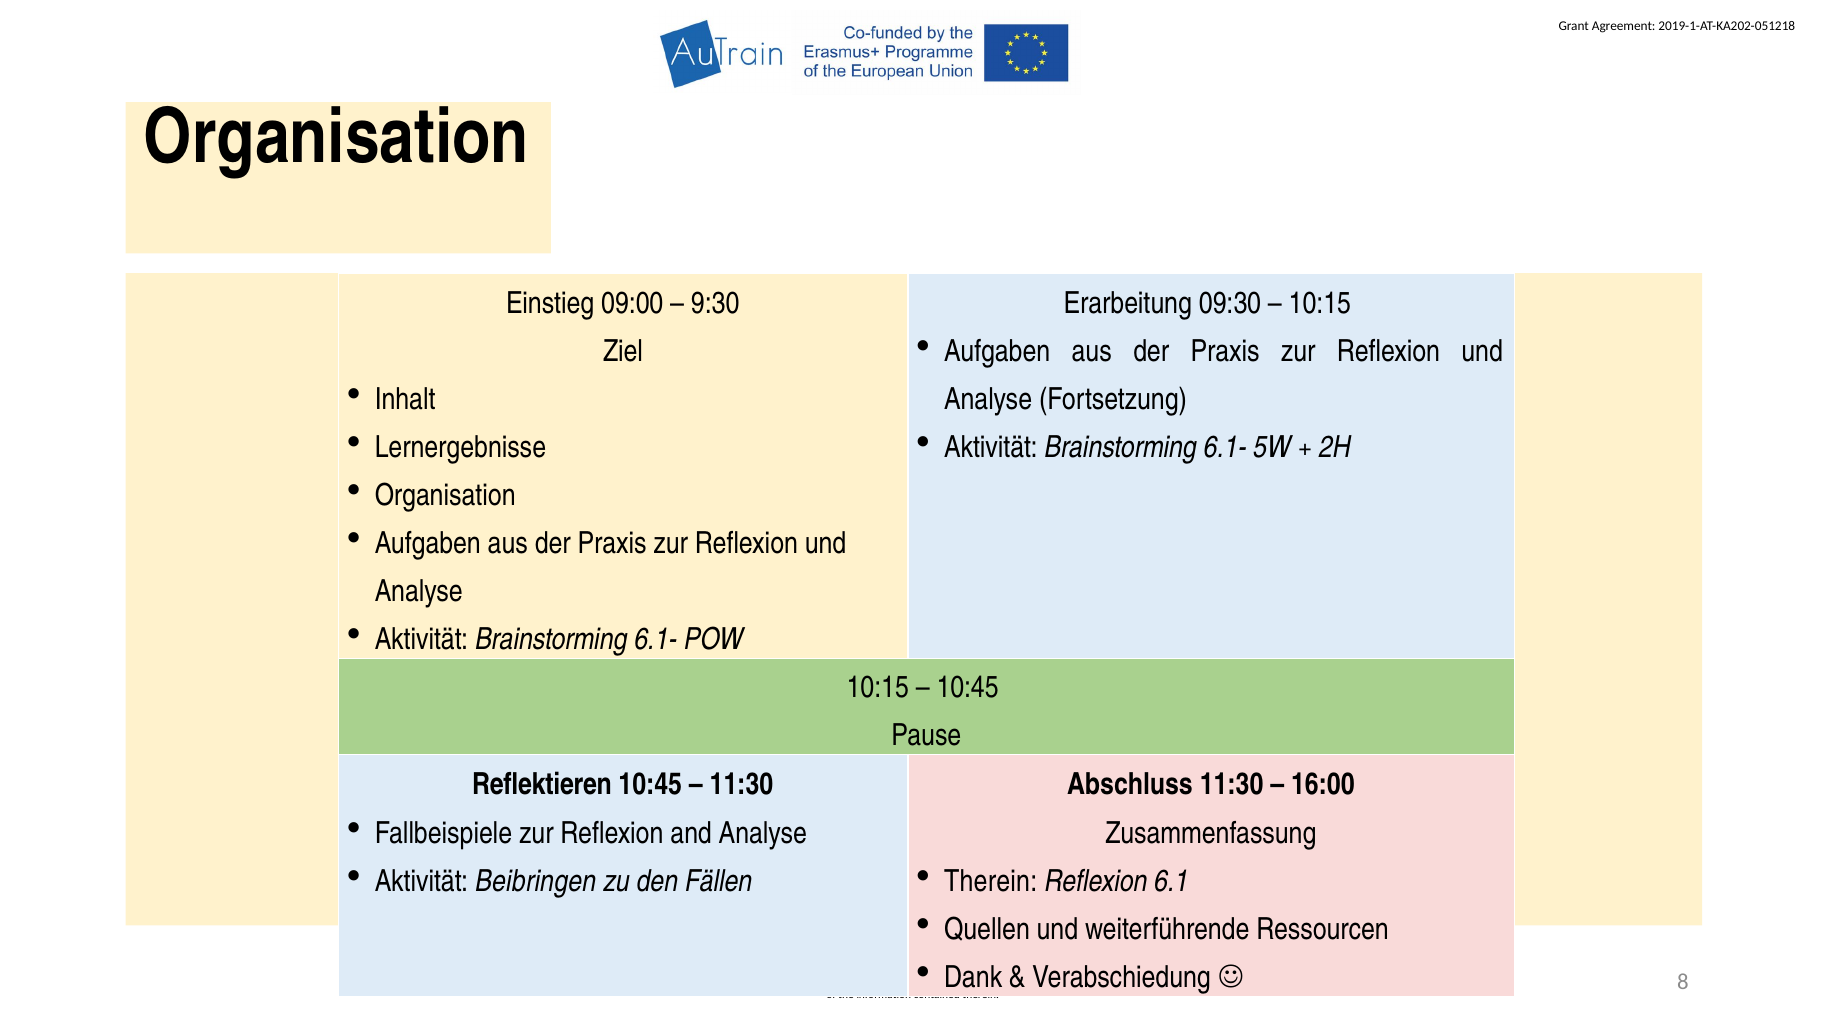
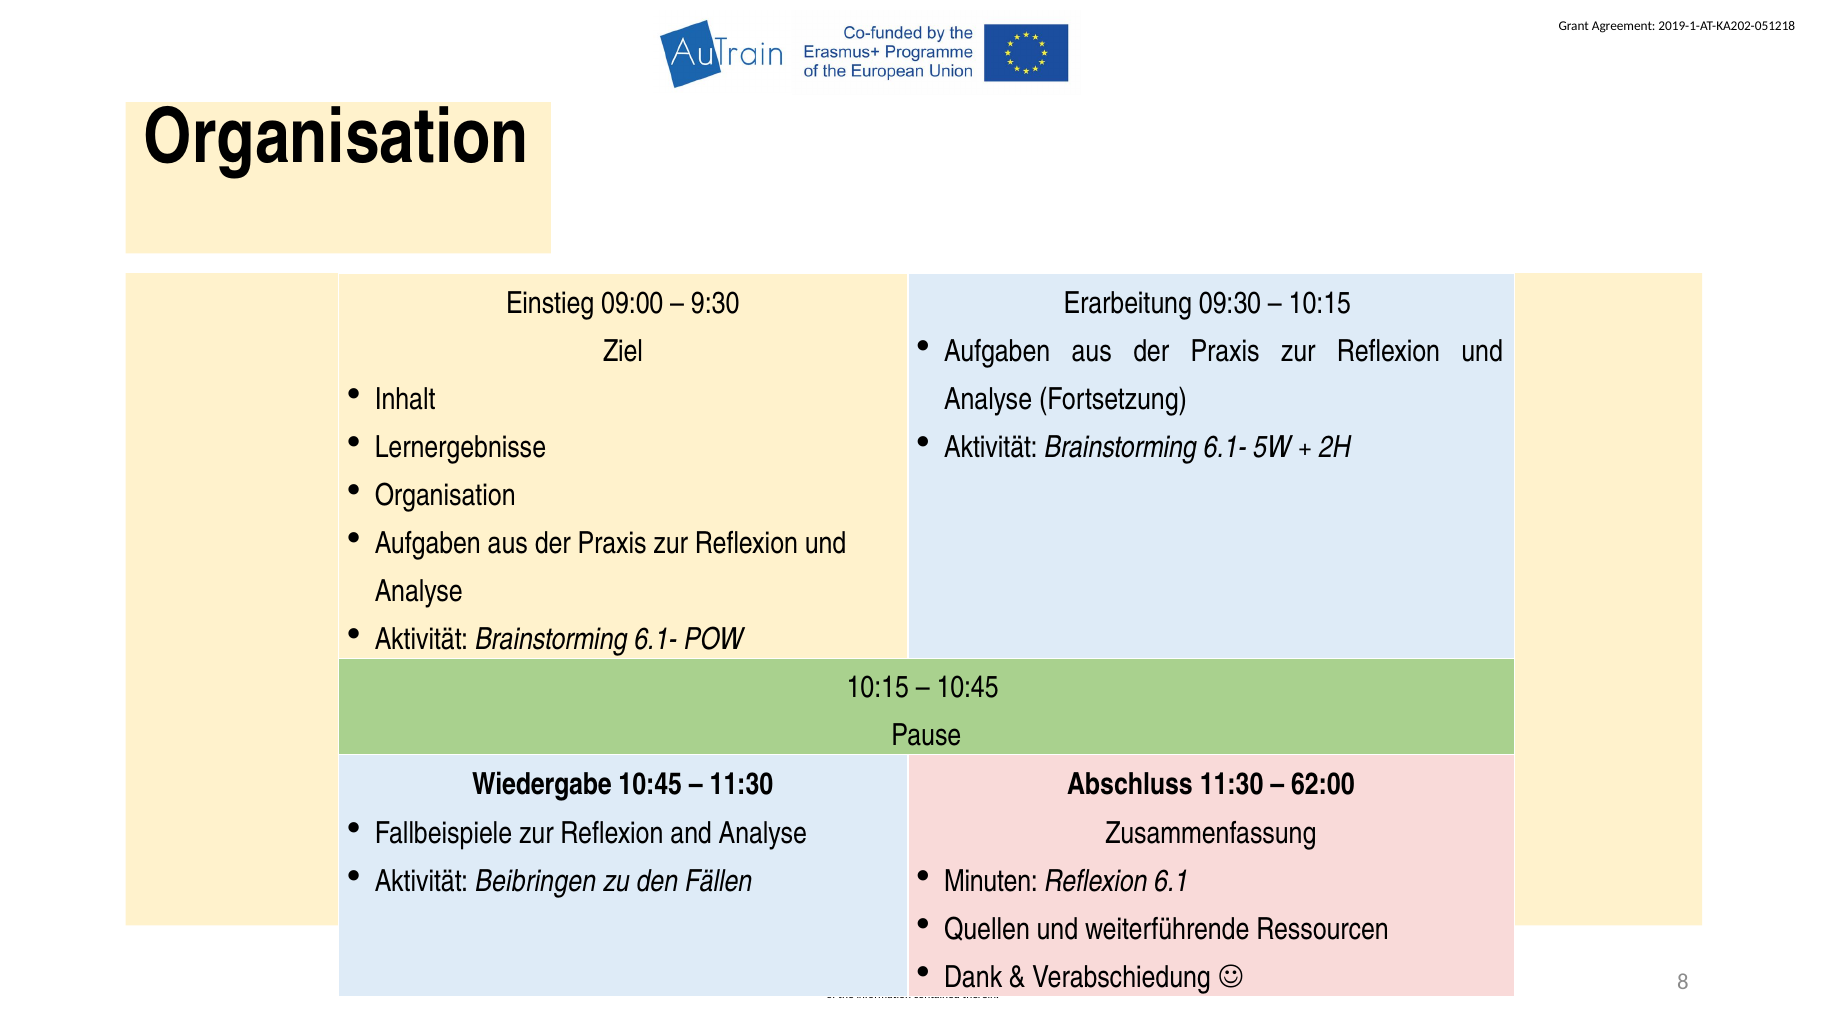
Reflektieren: Reflektieren -> Wiedergabe
16:00: 16:00 -> 62:00
Therein at (991, 882): Therein -> Minuten
